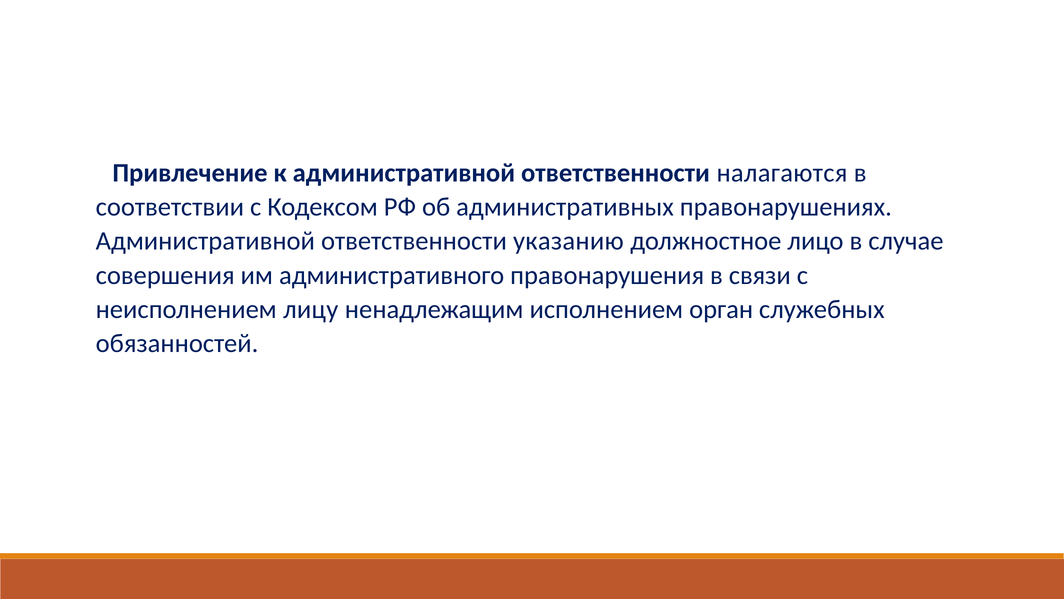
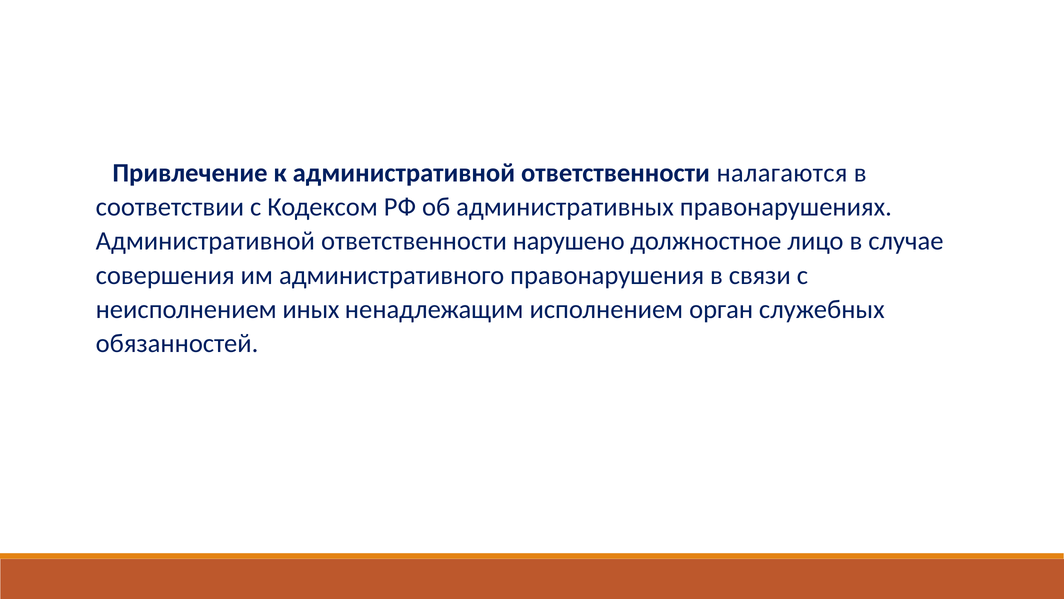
указанию: указанию -> нарушено
лицу: лицу -> иных
